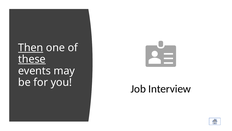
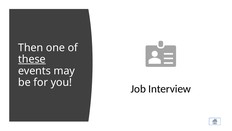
Then underline: present -> none
